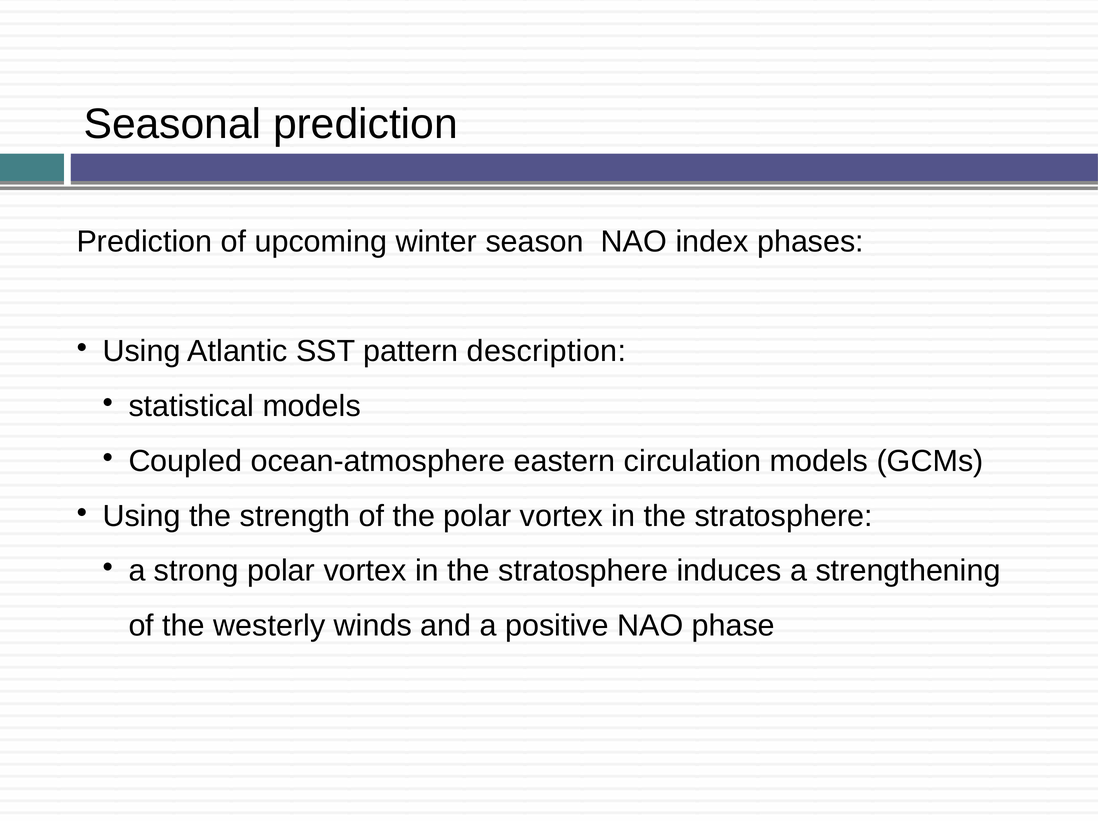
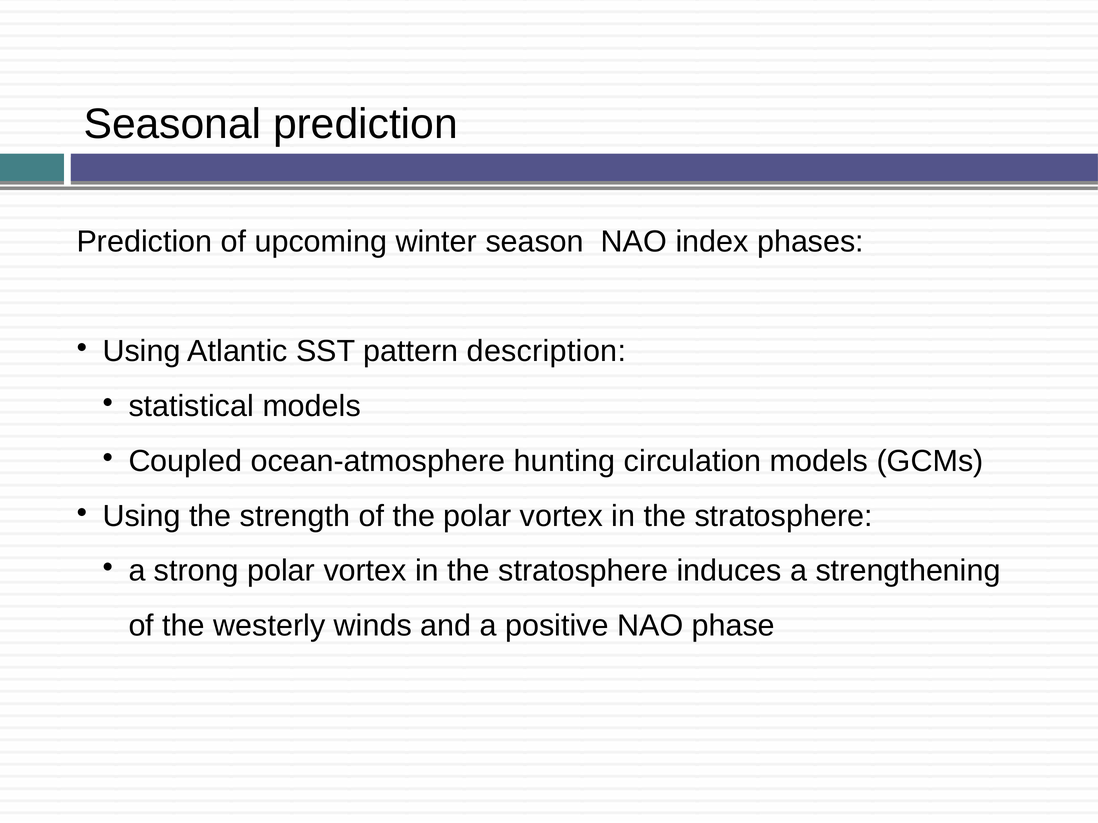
eastern: eastern -> hunting
